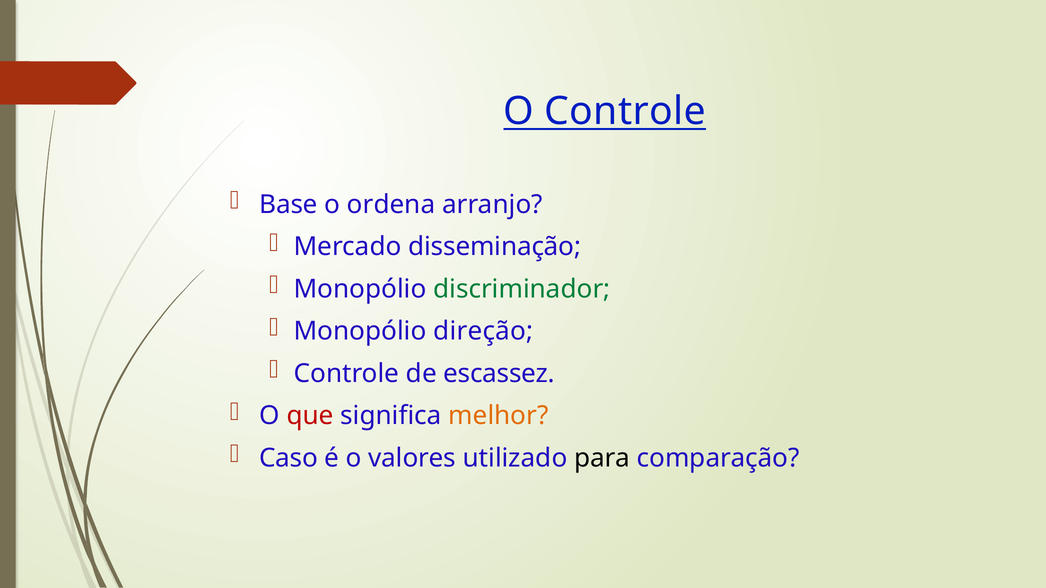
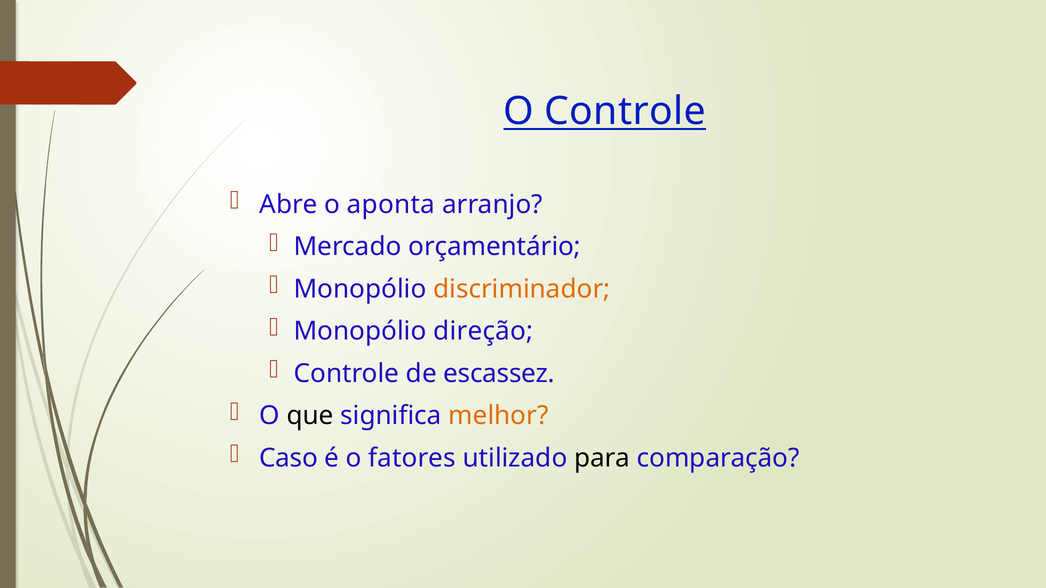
Base: Base -> Abre
ordena: ordena -> aponta
disseminação: disseminação -> orçamentário
discriminador colour: green -> orange
que colour: red -> black
valores: valores -> fatores
